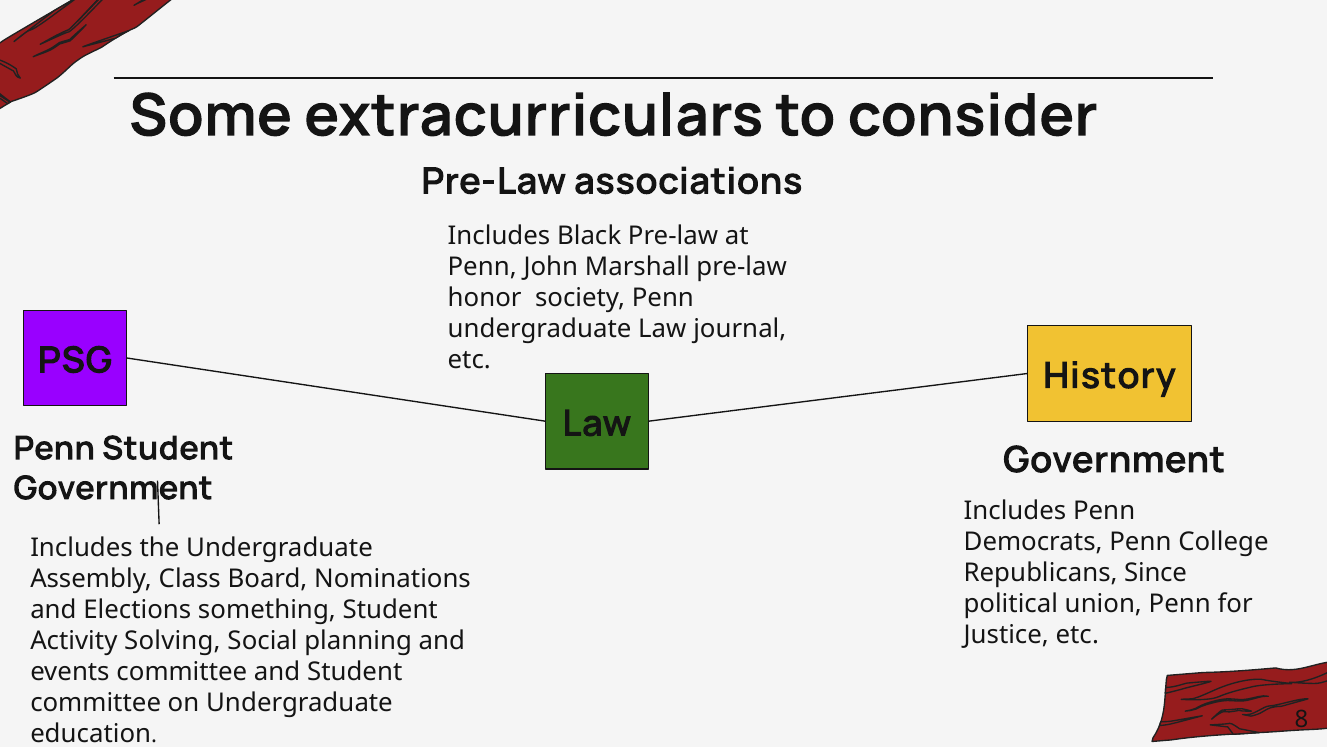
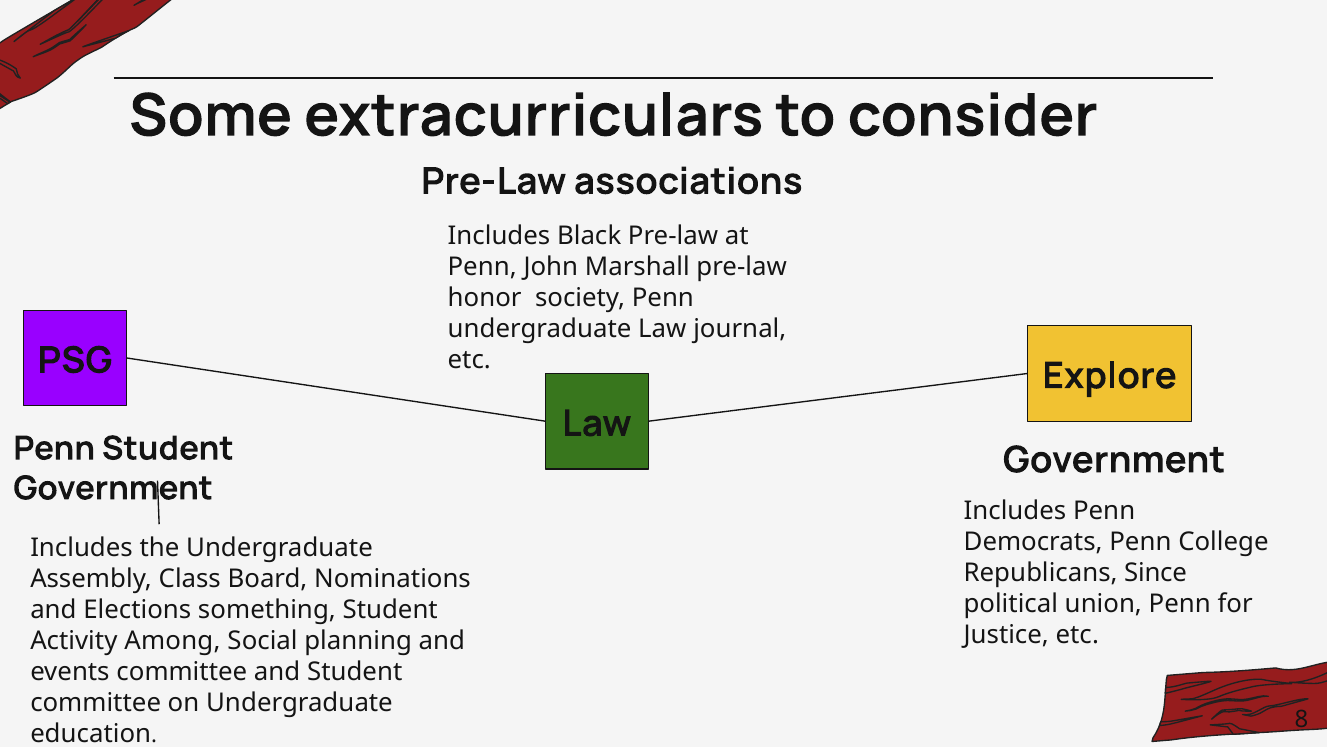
History: History -> Explore
Solving: Solving -> Among
